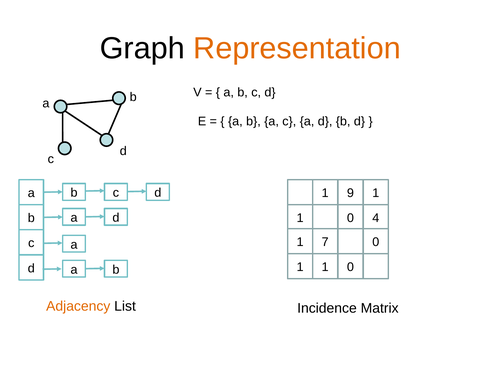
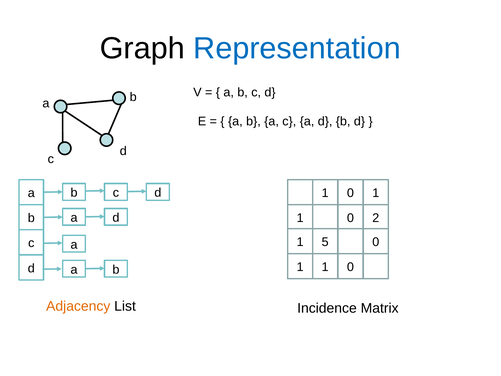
Representation colour: orange -> blue
9 at (350, 193): 9 -> 0
4: 4 -> 2
7: 7 -> 5
